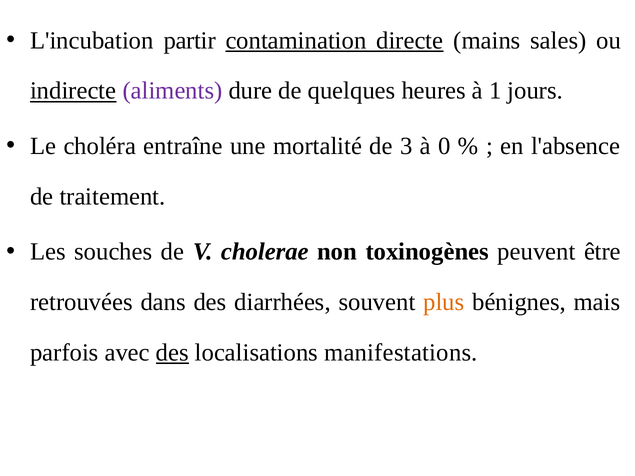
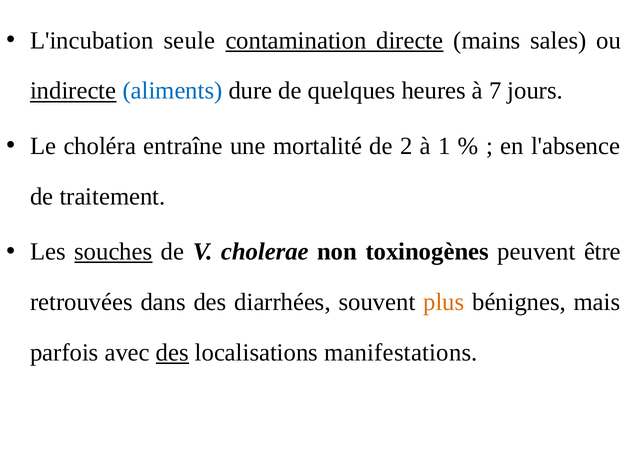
partir: partir -> seule
aliments colour: purple -> blue
1: 1 -> 7
3: 3 -> 2
0: 0 -> 1
souches underline: none -> present
